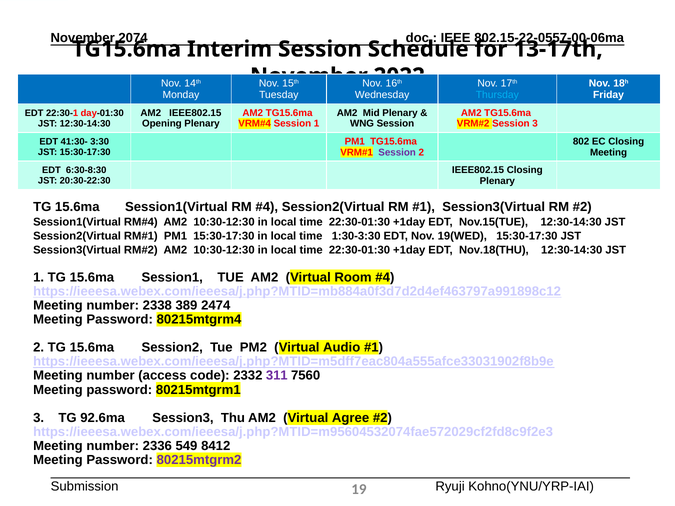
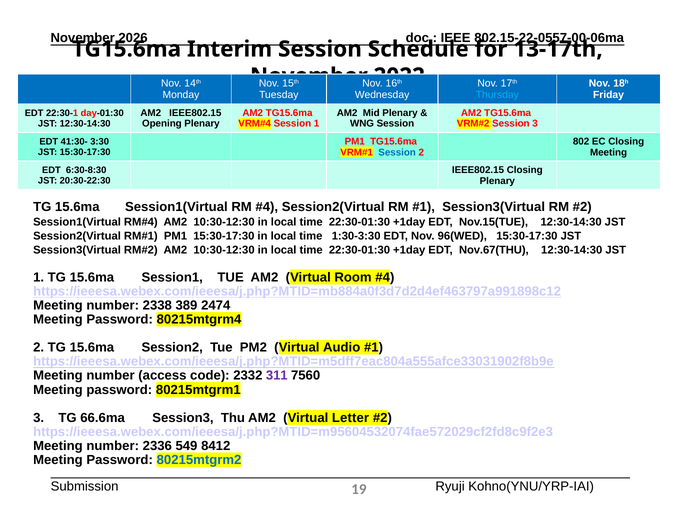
2074: 2074 -> 2026
Session at (397, 152) colour: purple -> blue
19(WED: 19(WED -> 96(WED
Nov.18(THU: Nov.18(THU -> Nov.67(THU
92.6ma: 92.6ma -> 66.6ma
Agree: Agree -> Letter
80215mtgrm2 colour: purple -> blue
